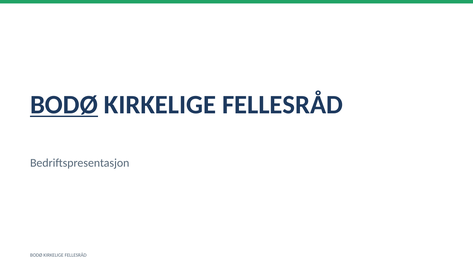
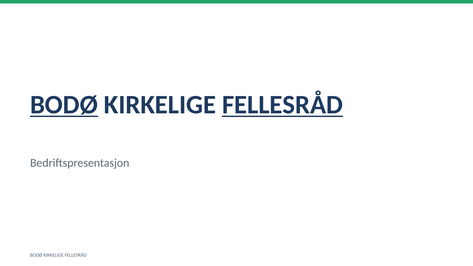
FELLESRÅD at (283, 105) underline: none -> present
